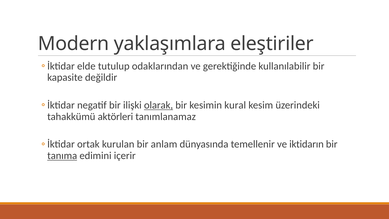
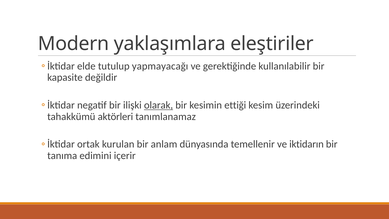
odaklarından: odaklarından -> yapmayacağı
kural: kural -> ettiği
tanıma underline: present -> none
